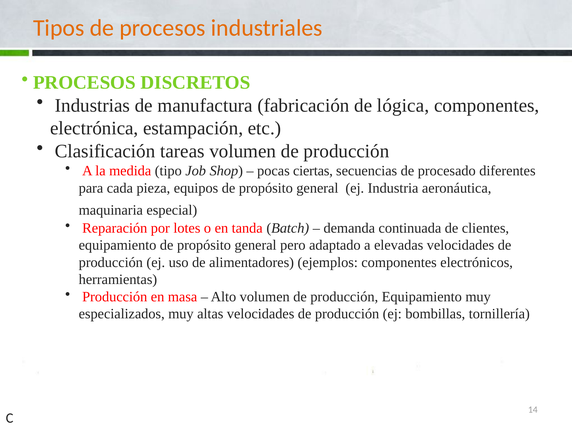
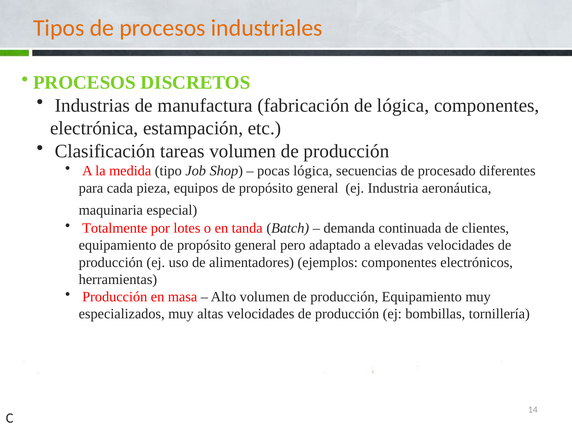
pocas ciertas: ciertas -> lógica
Reparación: Reparación -> Totalmente
